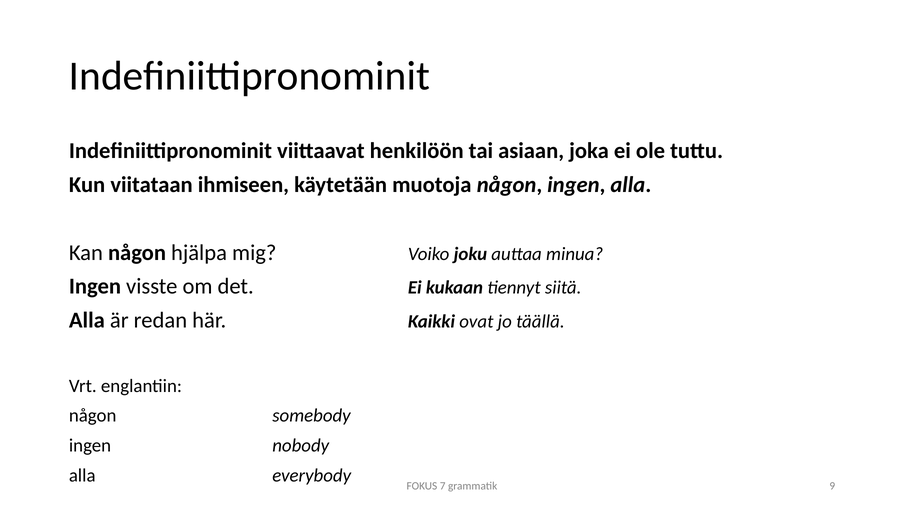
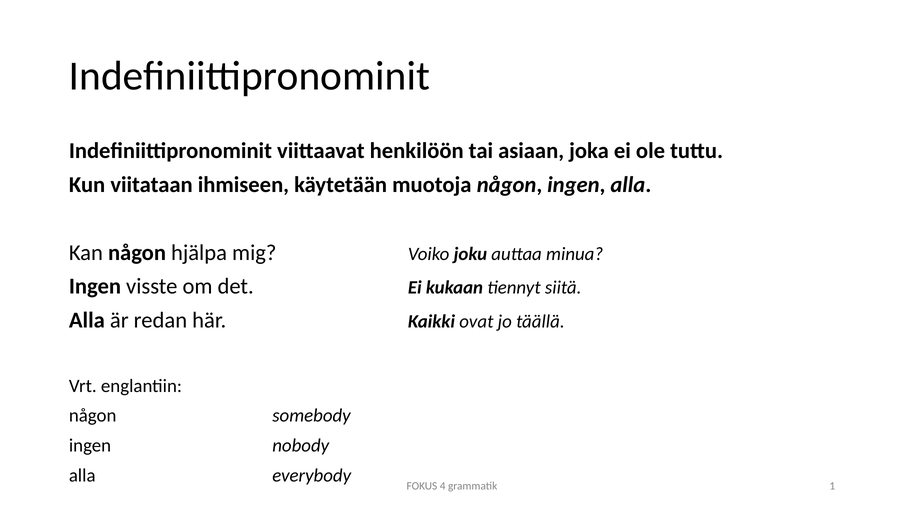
7: 7 -> 4
9: 9 -> 1
